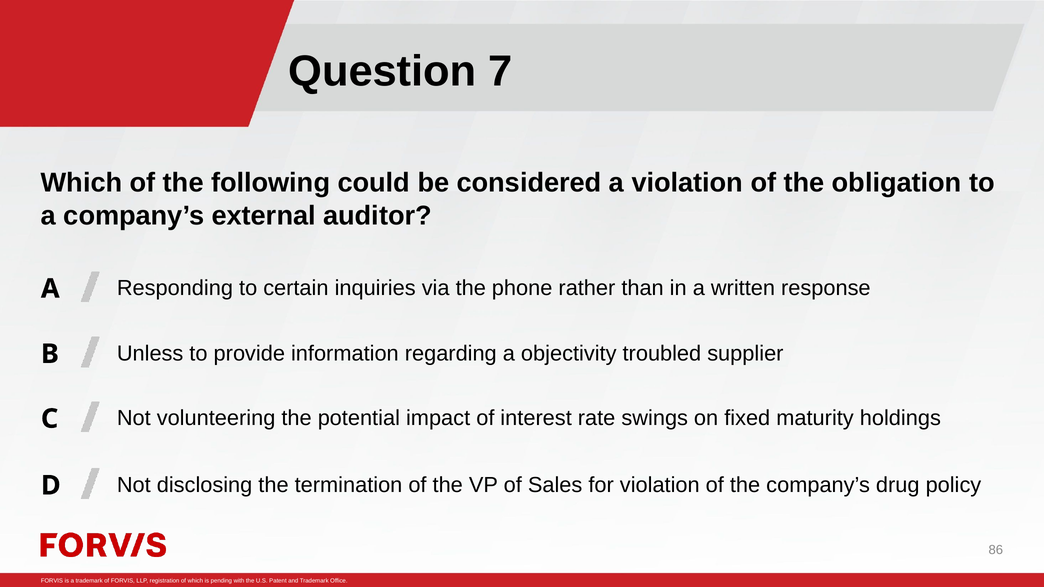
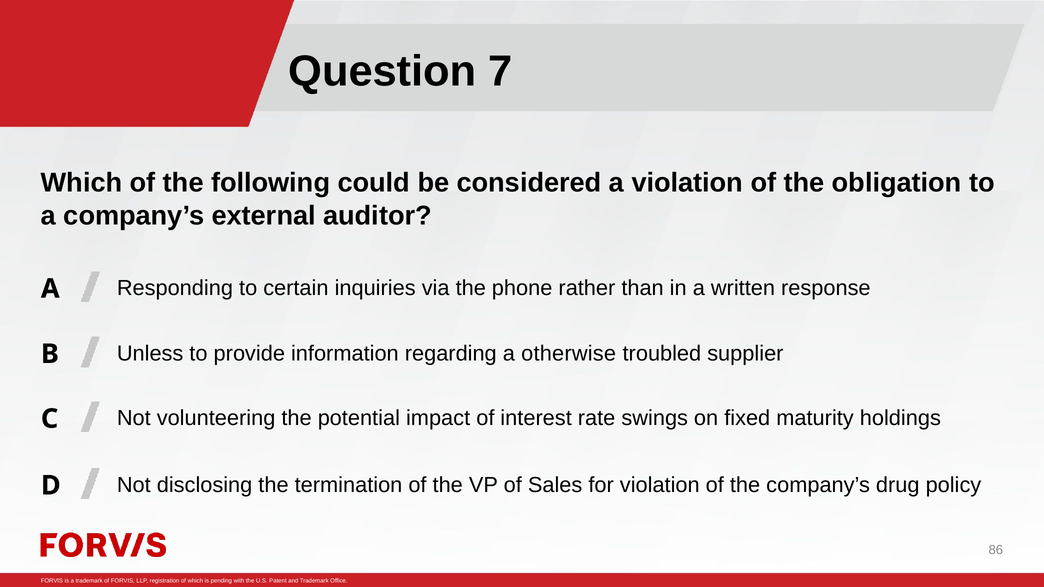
objectivity: objectivity -> otherwise
